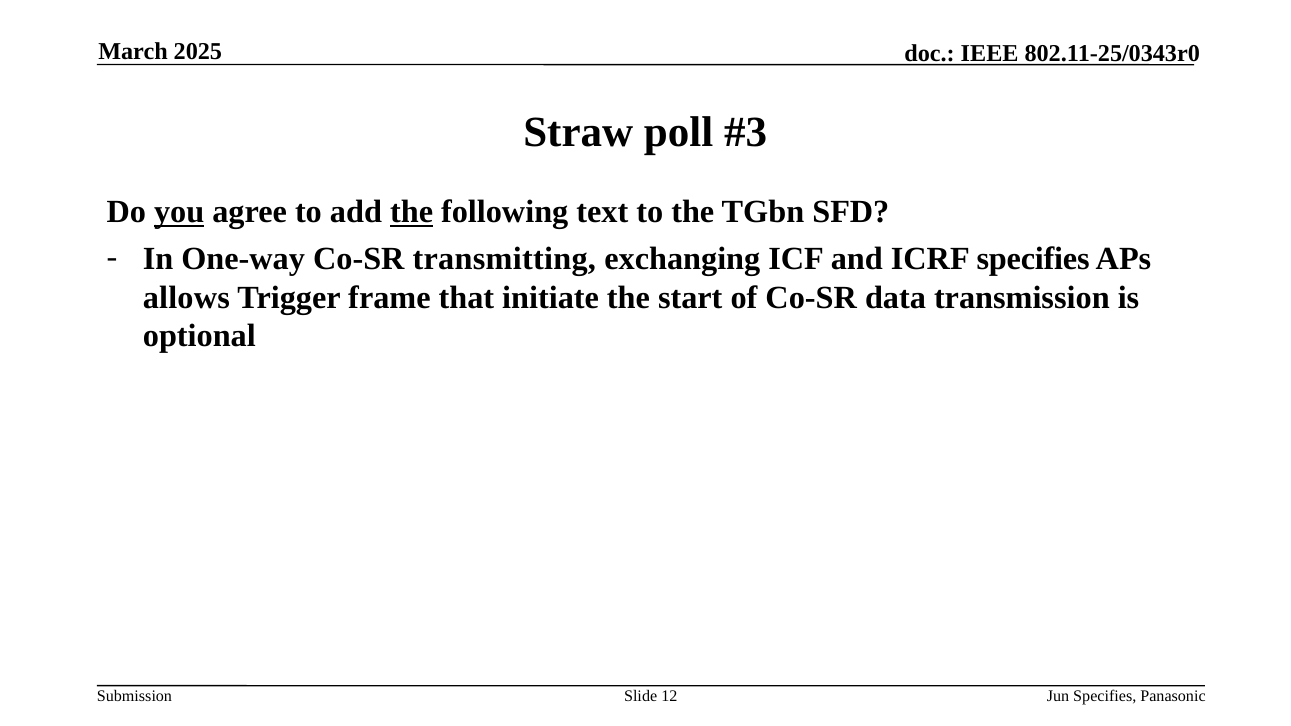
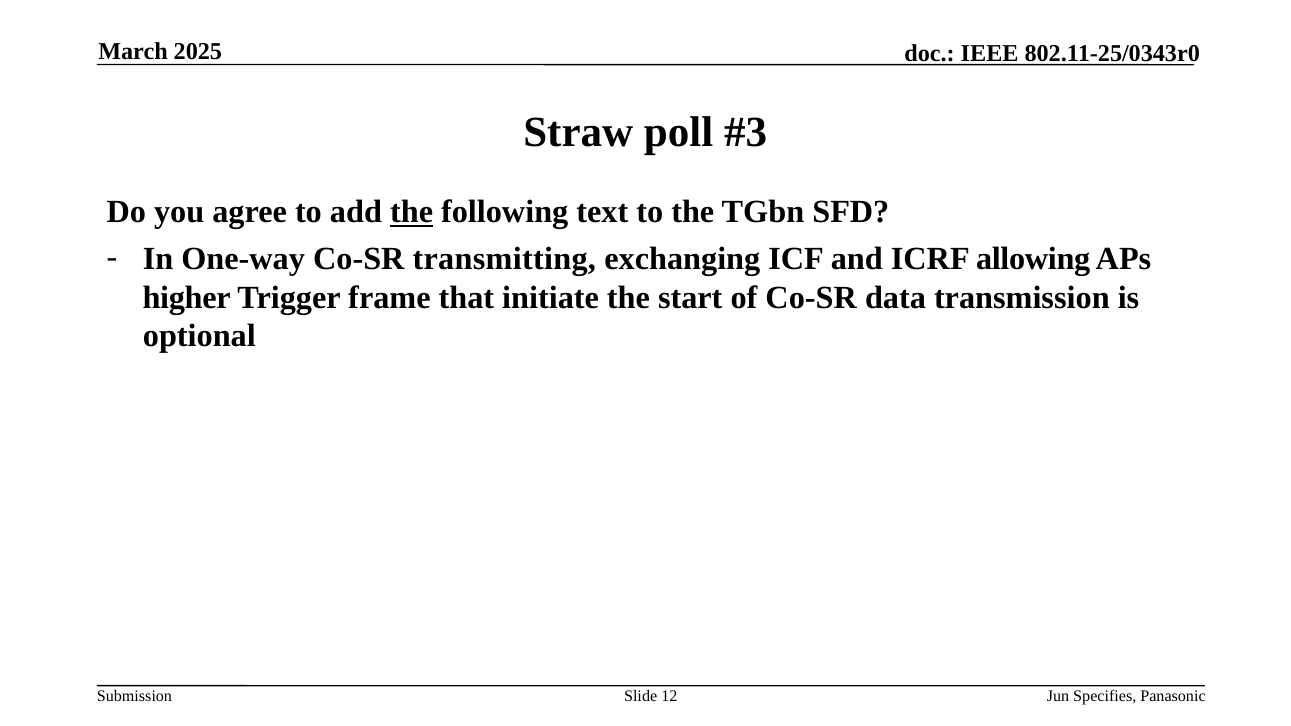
you underline: present -> none
ICRF specifies: specifies -> allowing
allows: allows -> higher
